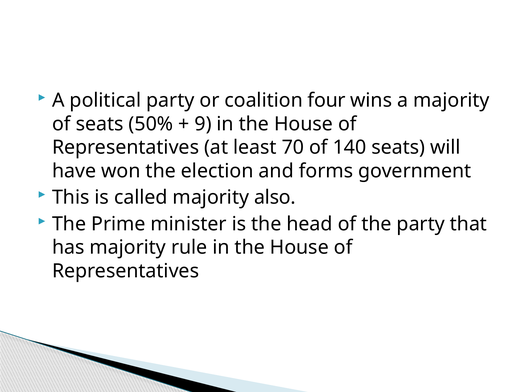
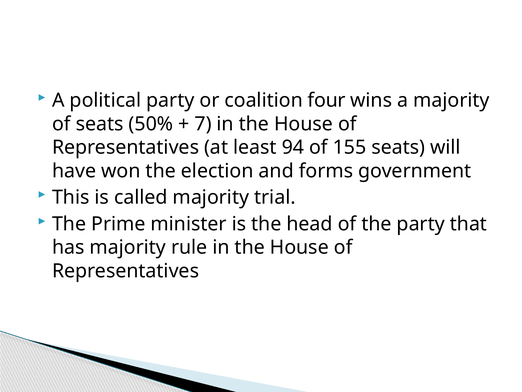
9: 9 -> 7
70: 70 -> 94
140: 140 -> 155
also: also -> trial
